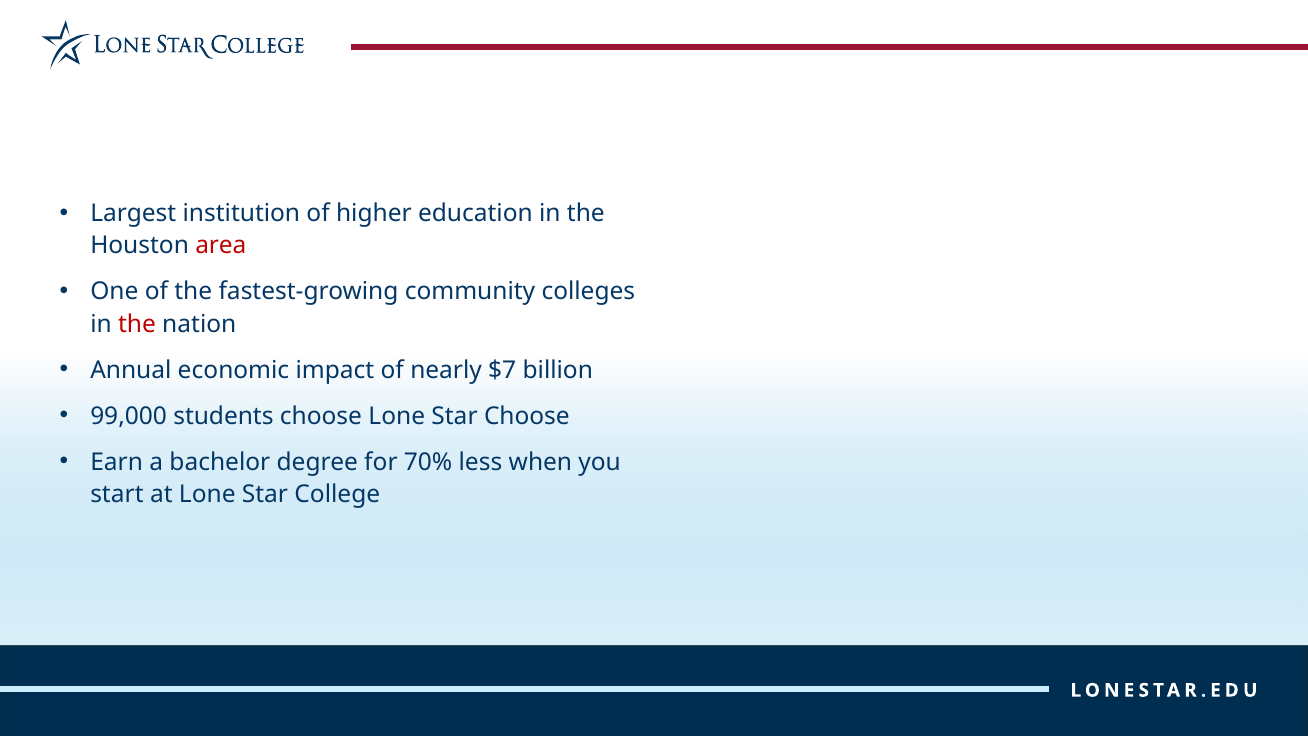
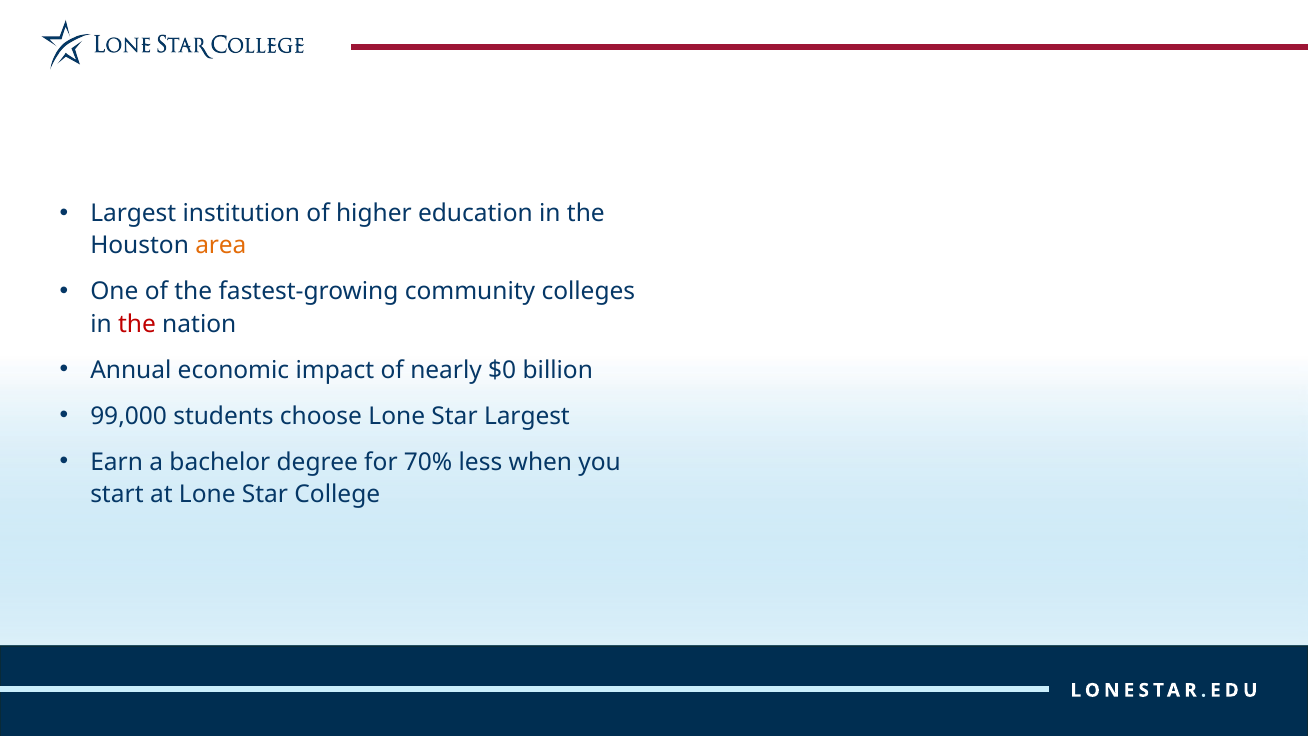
area colour: red -> orange
$7: $7 -> $0
Star Choose: Choose -> Largest
